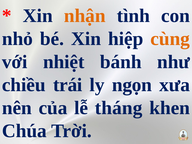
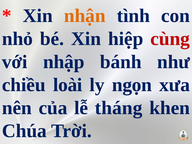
cùng colour: orange -> red
nhiệt: nhiệt -> nhập
trái: trái -> loài
